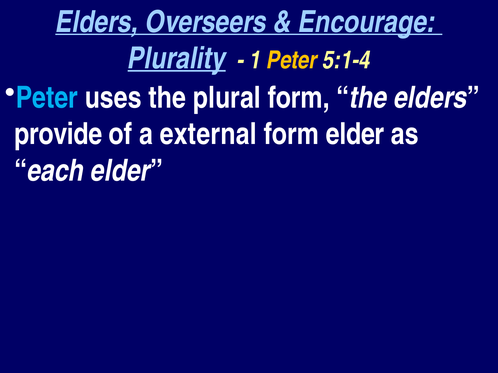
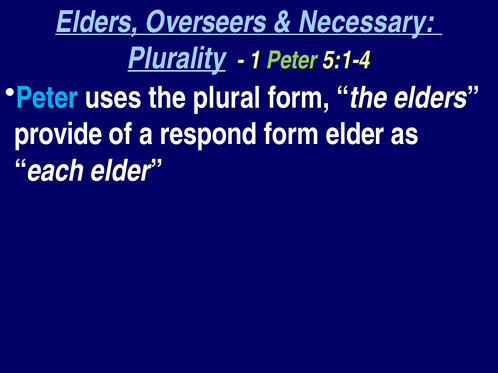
Encourage: Encourage -> Necessary
Peter at (292, 60) colour: yellow -> light green
external: external -> respond
